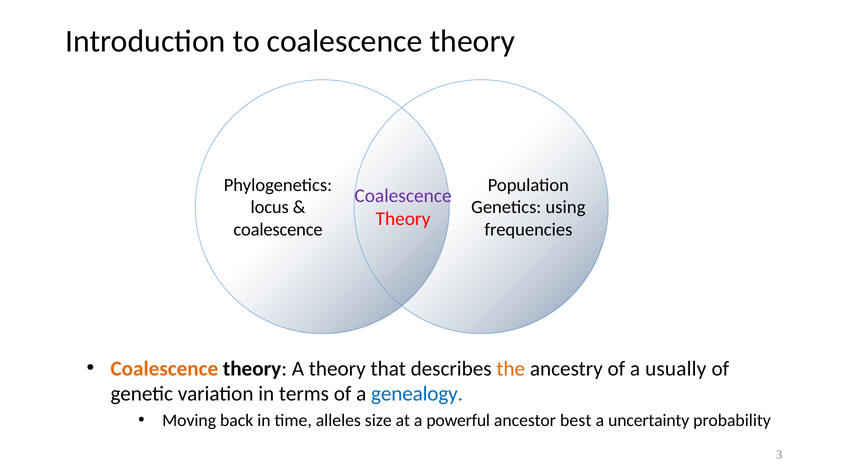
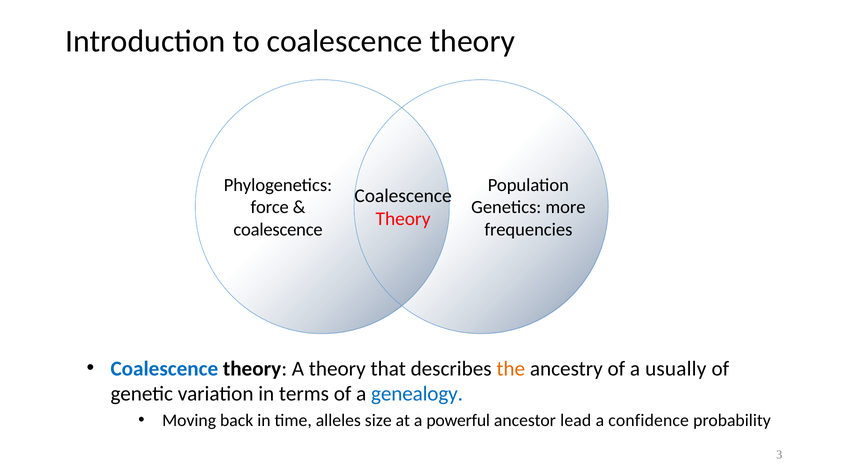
Coalescence at (403, 196) colour: purple -> black
locus: locus -> force
using: using -> more
Coalescence at (164, 369) colour: orange -> blue
best: best -> lead
uncertainty: uncertainty -> confidence
